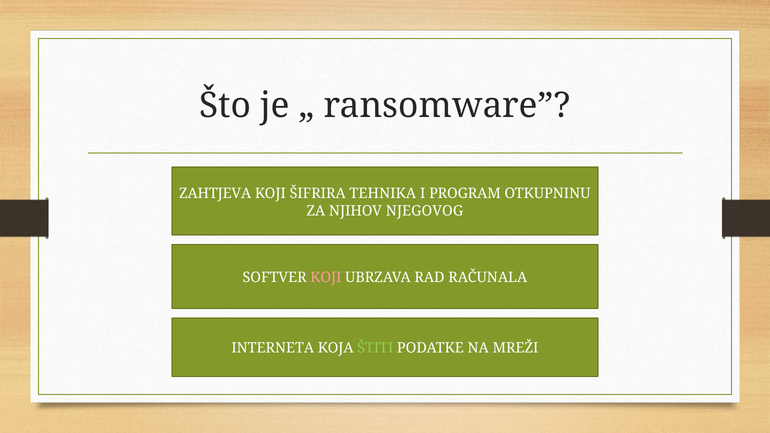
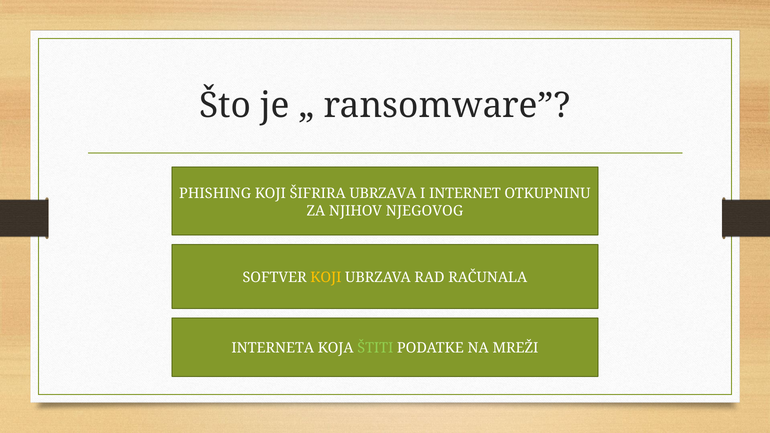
ZAHTJEVA: ZAHTJEVA -> PHISHING
ŠIFRIRA TEHNIKA: TEHNIKA -> UBRZAVA
PROGRAM: PROGRAM -> INTERNET
KOJI at (326, 278) colour: pink -> yellow
